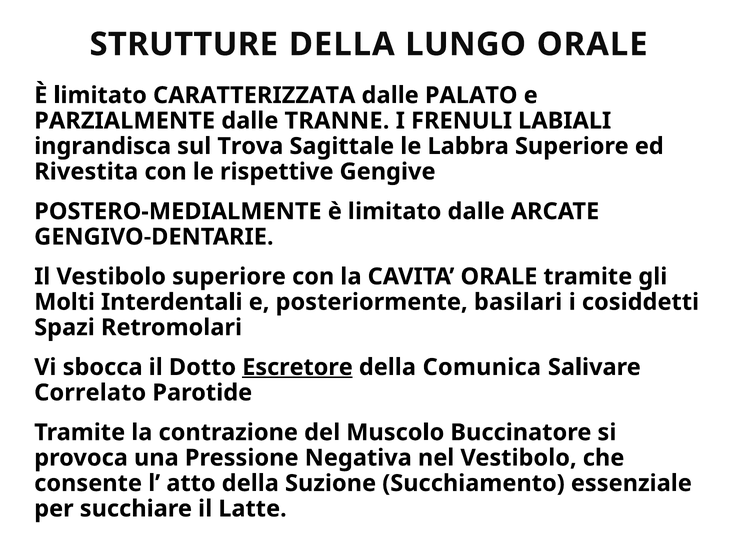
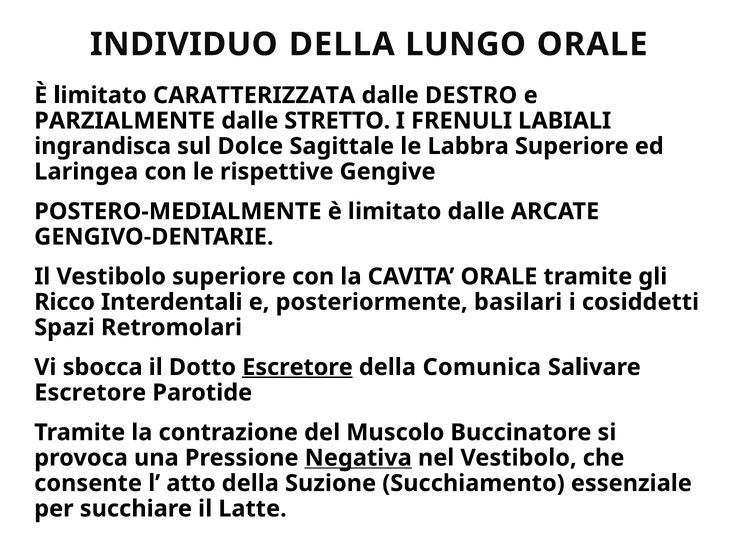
STRUTTURE: STRUTTURE -> INDIVIDUO
PALATO: PALATO -> DESTRO
TRANNE: TRANNE -> STRETTO
Trova: Trova -> Dolce
Rivestita: Rivestita -> Laringea
Molti: Molti -> Ricco
Correlato at (90, 393): Correlato -> Escretore
Negativa underline: none -> present
